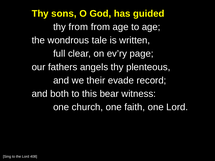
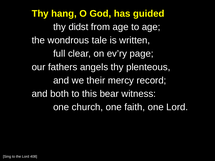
sons: sons -> hang
thy from: from -> didst
evade: evade -> mercy
